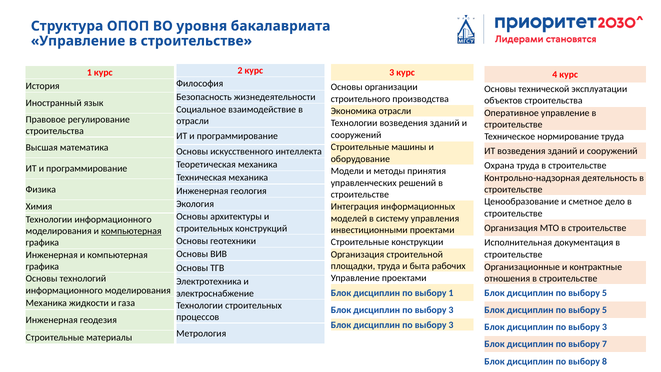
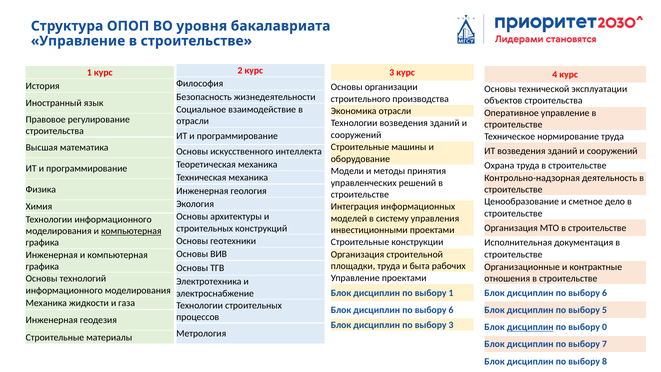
5 at (605, 293): 5 -> 6
3 at (451, 310): 3 -> 6
дисциплин at (530, 327) underline: none -> present
3 at (605, 327): 3 -> 0
